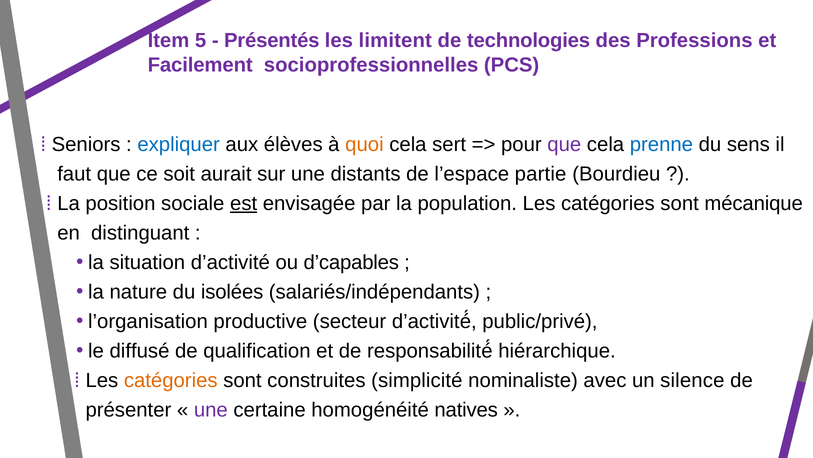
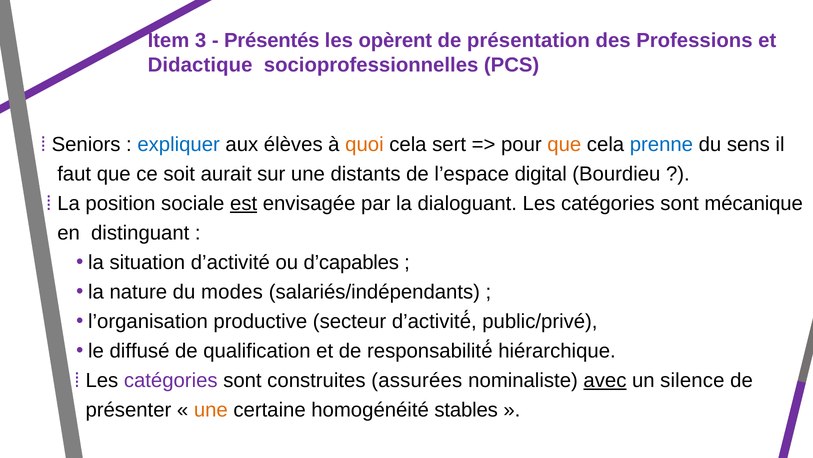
5: 5 -> 3
limitent: limitent -> opèrent
technologies: technologies -> présentation
Facilement: Facilement -> Didactique
que at (564, 144) colour: purple -> orange
partie: partie -> digital
population: population -> dialoguant
isolées: isolées -> modes
catégories at (171, 380) colour: orange -> purple
simplicité: simplicité -> assurées
avec underline: none -> present
une at (211, 410) colour: purple -> orange
natives: natives -> stables
